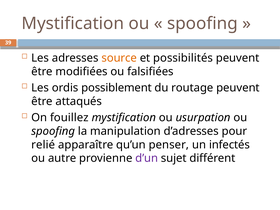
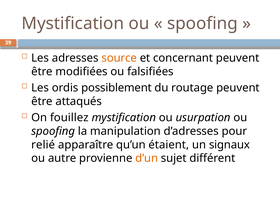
possibilités: possibilités -> concernant
penser: penser -> étaient
infectés: infectés -> signaux
d’un colour: purple -> orange
